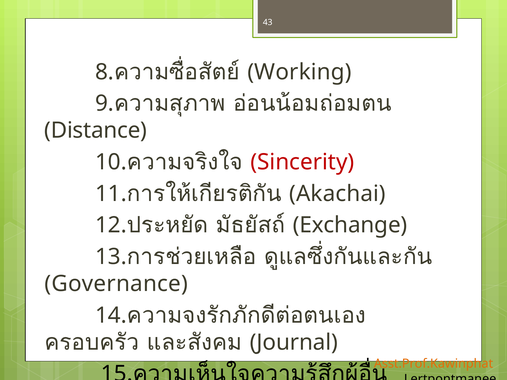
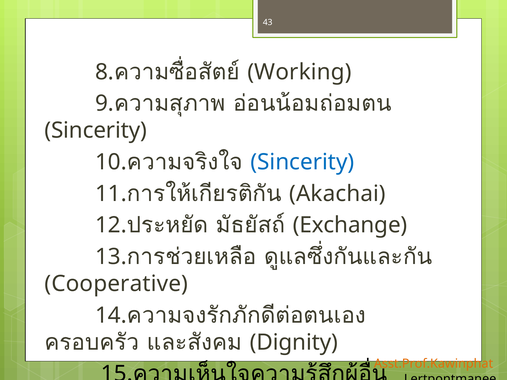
Distance at (96, 131): Distance -> Sincerity
Sincerity at (302, 162) colour: red -> blue
Governance: Governance -> Cooperative
Journal: Journal -> Dignity
